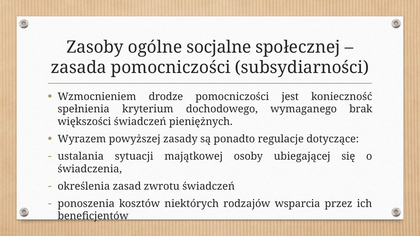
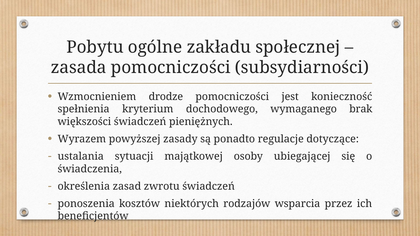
Zasoby: Zasoby -> Pobytu
socjalne: socjalne -> zakładu
